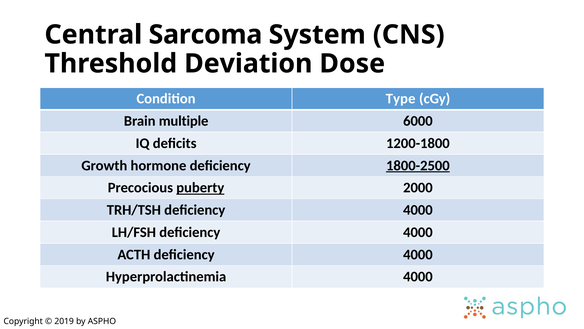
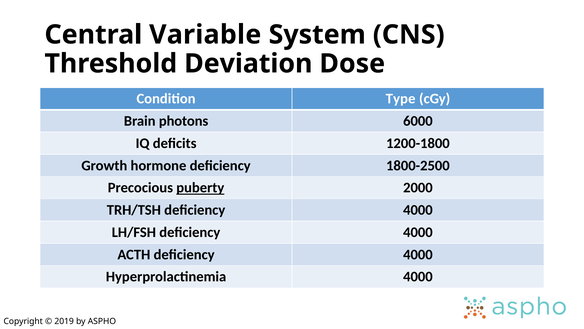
Sarcoma: Sarcoma -> Variable
multiple: multiple -> photons
1800-2500 underline: present -> none
